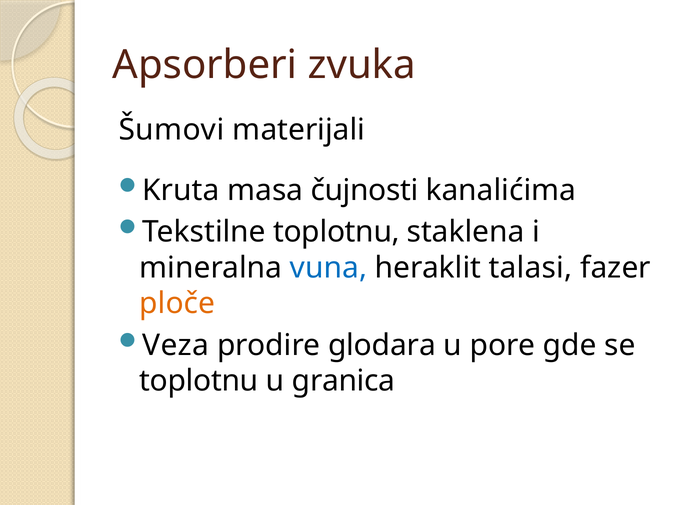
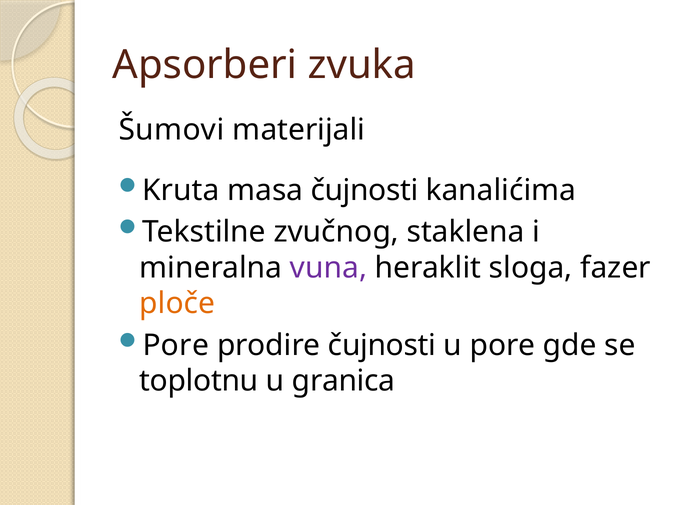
Tekstilne toplotnu: toplotnu -> zvučnog
vuna colour: blue -> purple
talasi: talasi -> sloga
Veza at (176, 346): Veza -> Pore
prodire glodara: glodara -> čujnosti
